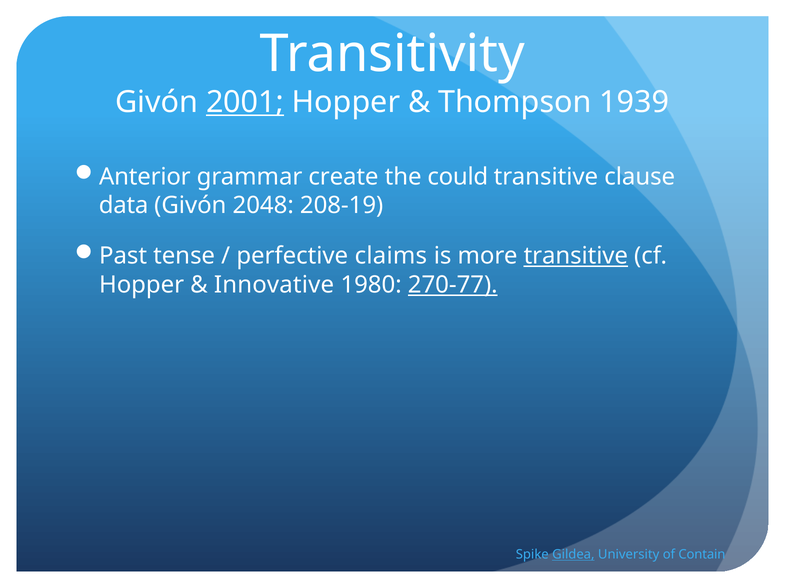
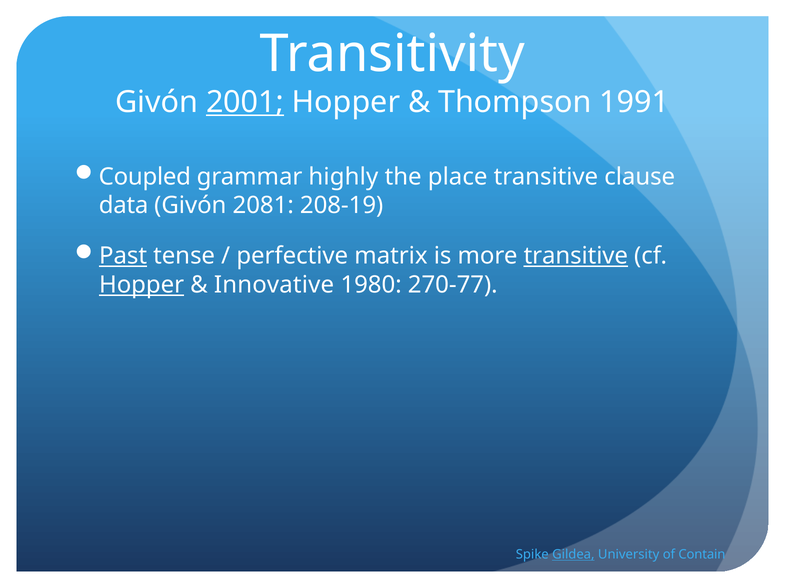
1939: 1939 -> 1991
Anterior: Anterior -> Coupled
create: create -> highly
could: could -> place
2048: 2048 -> 2081
Past underline: none -> present
claims: claims -> matrix
Hopper at (142, 285) underline: none -> present
270-77 underline: present -> none
